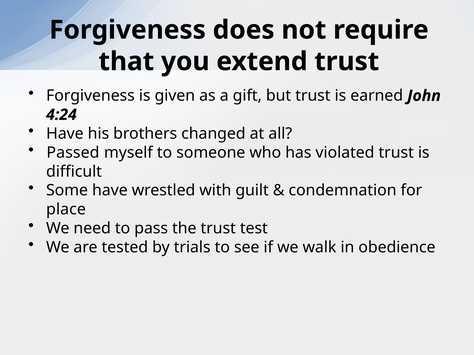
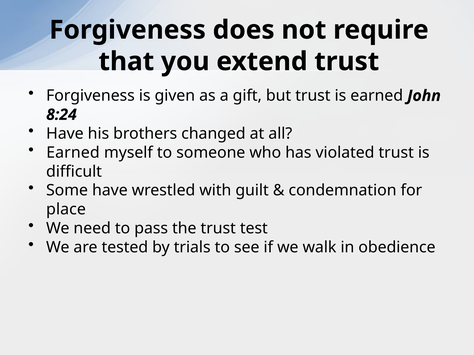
4:24: 4:24 -> 8:24
Passed at (73, 153): Passed -> Earned
